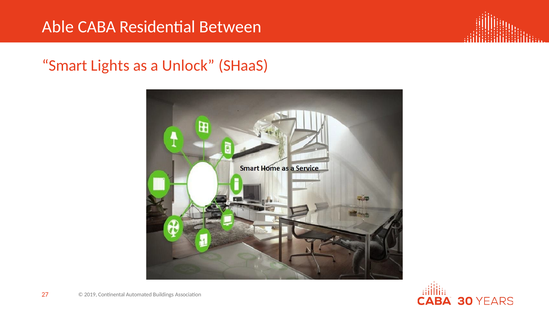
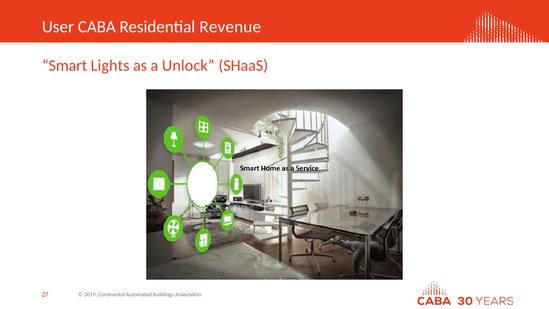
Able: Able -> User
Between: Between -> Revenue
